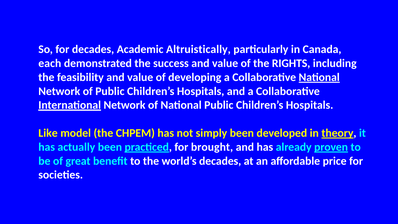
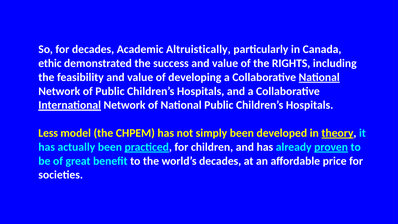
each: each -> ethic
Like: Like -> Less
brought: brought -> children
